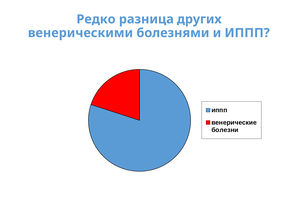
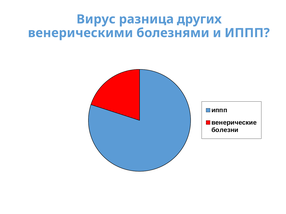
Редко: Редко -> Вирус
